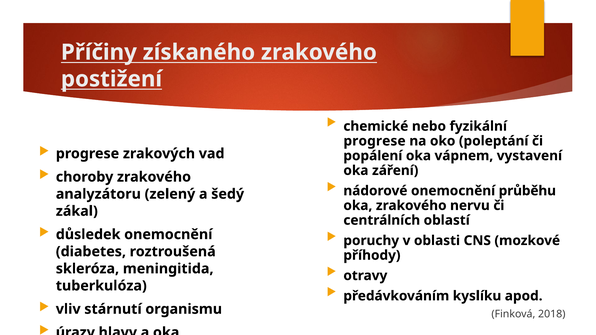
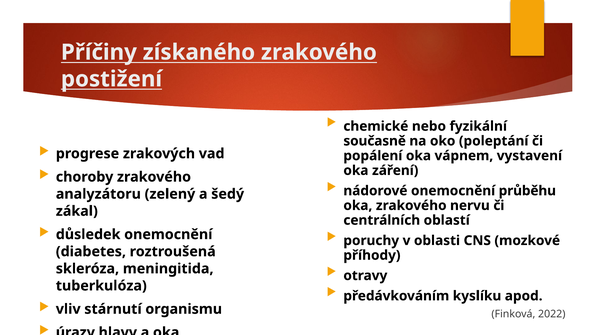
progrese at (375, 141): progrese -> současně
2018: 2018 -> 2022
